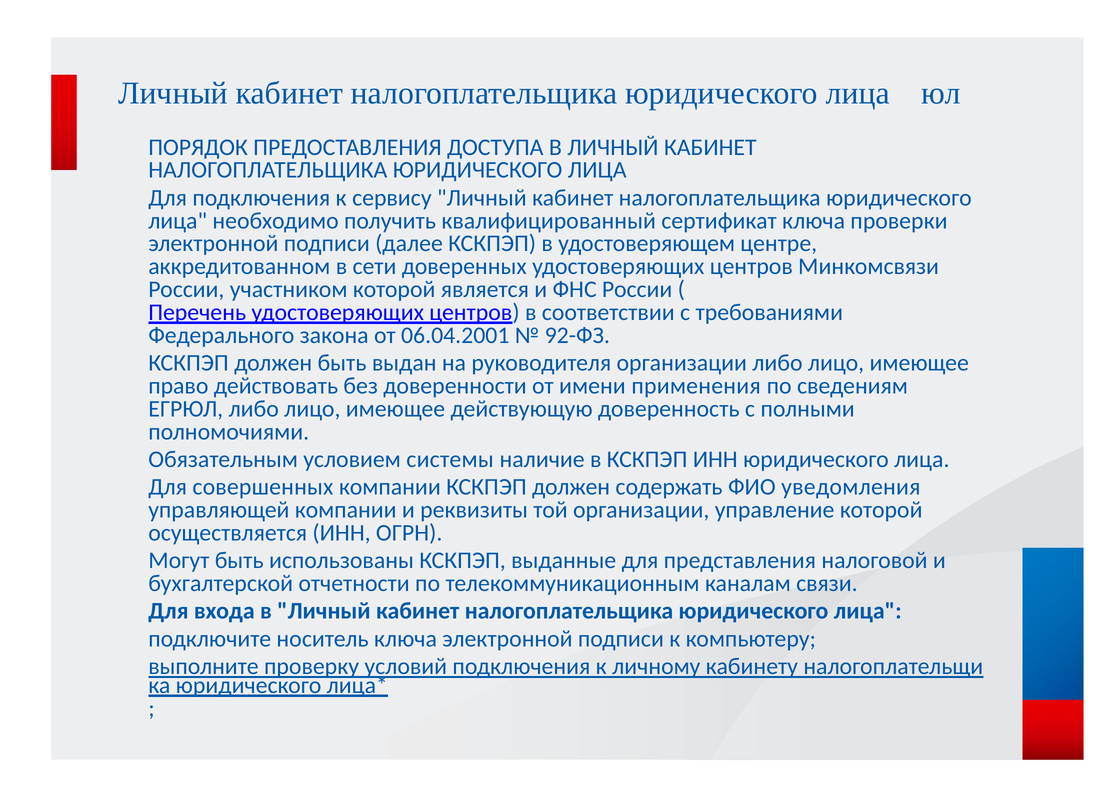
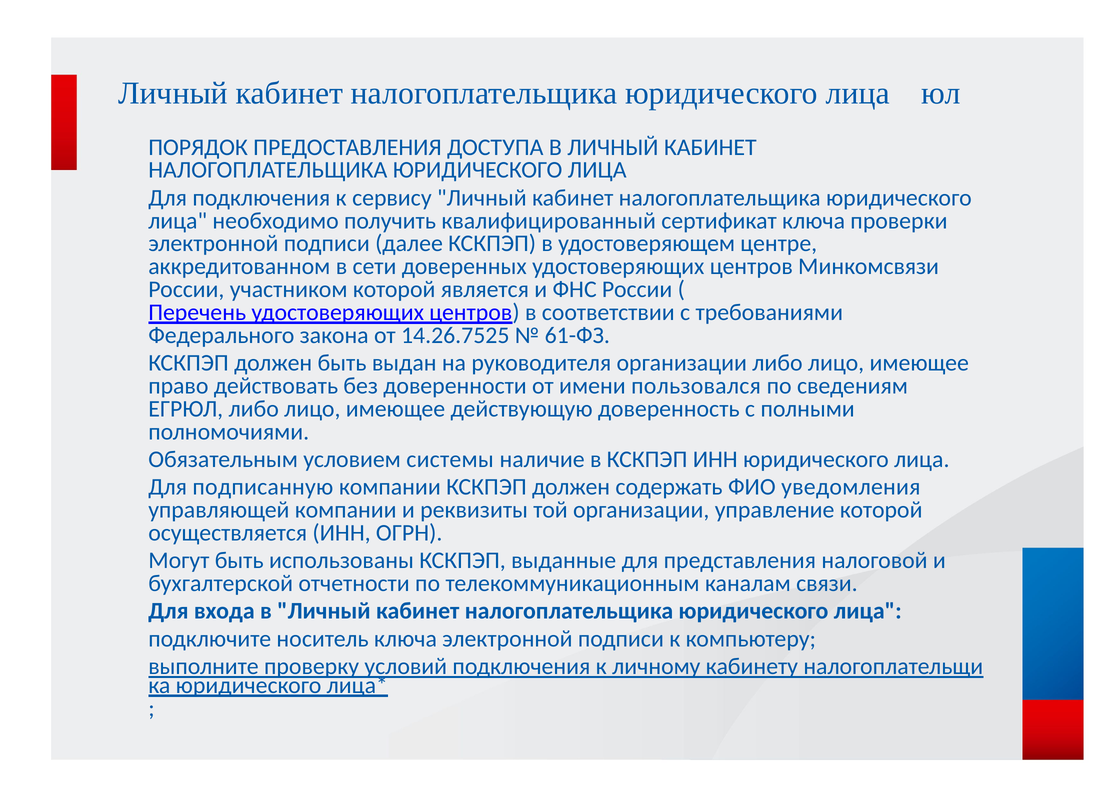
06.04.2001: 06.04.2001 -> 14.26.7525
92-ФЗ: 92-ФЗ -> 61-ФЗ
применения: применения -> пользовался
совершенных: совершенных -> подписанную
